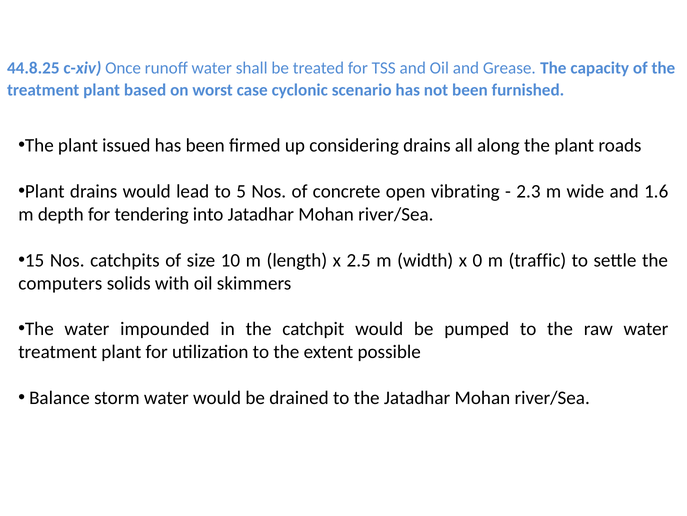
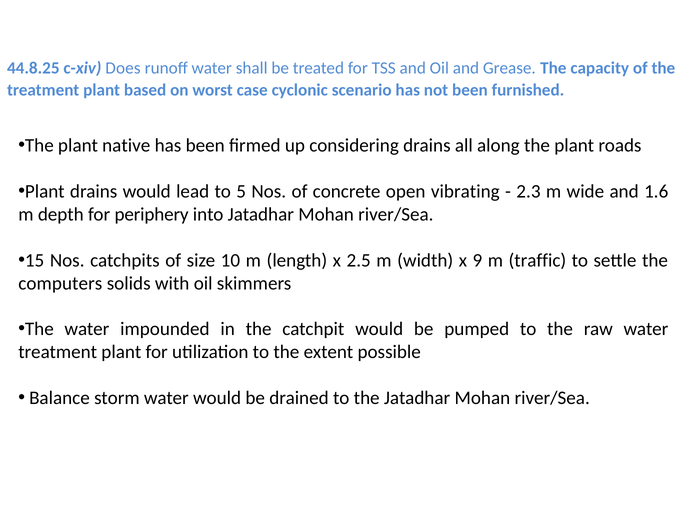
Once: Once -> Does
issued: issued -> native
tendering: tendering -> periphery
0: 0 -> 9
